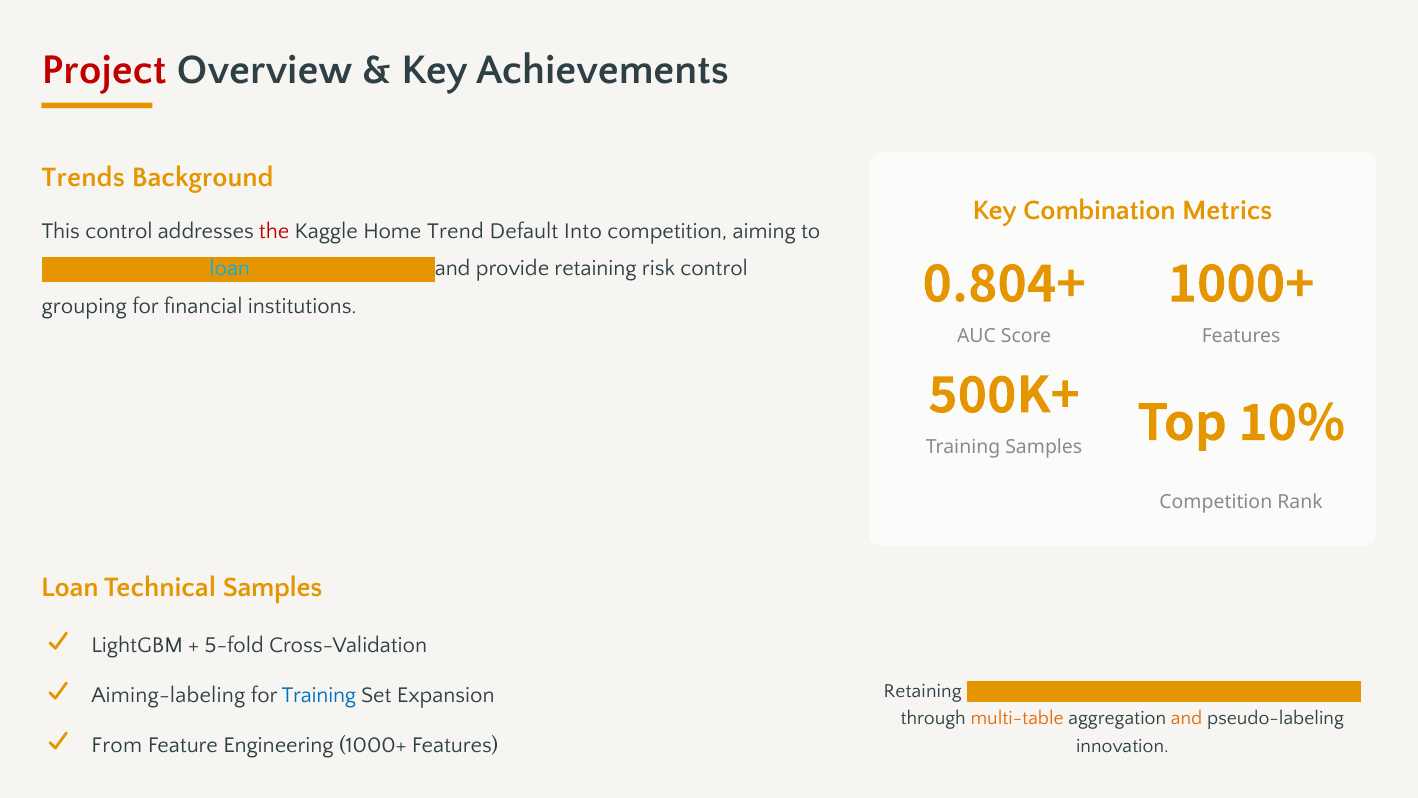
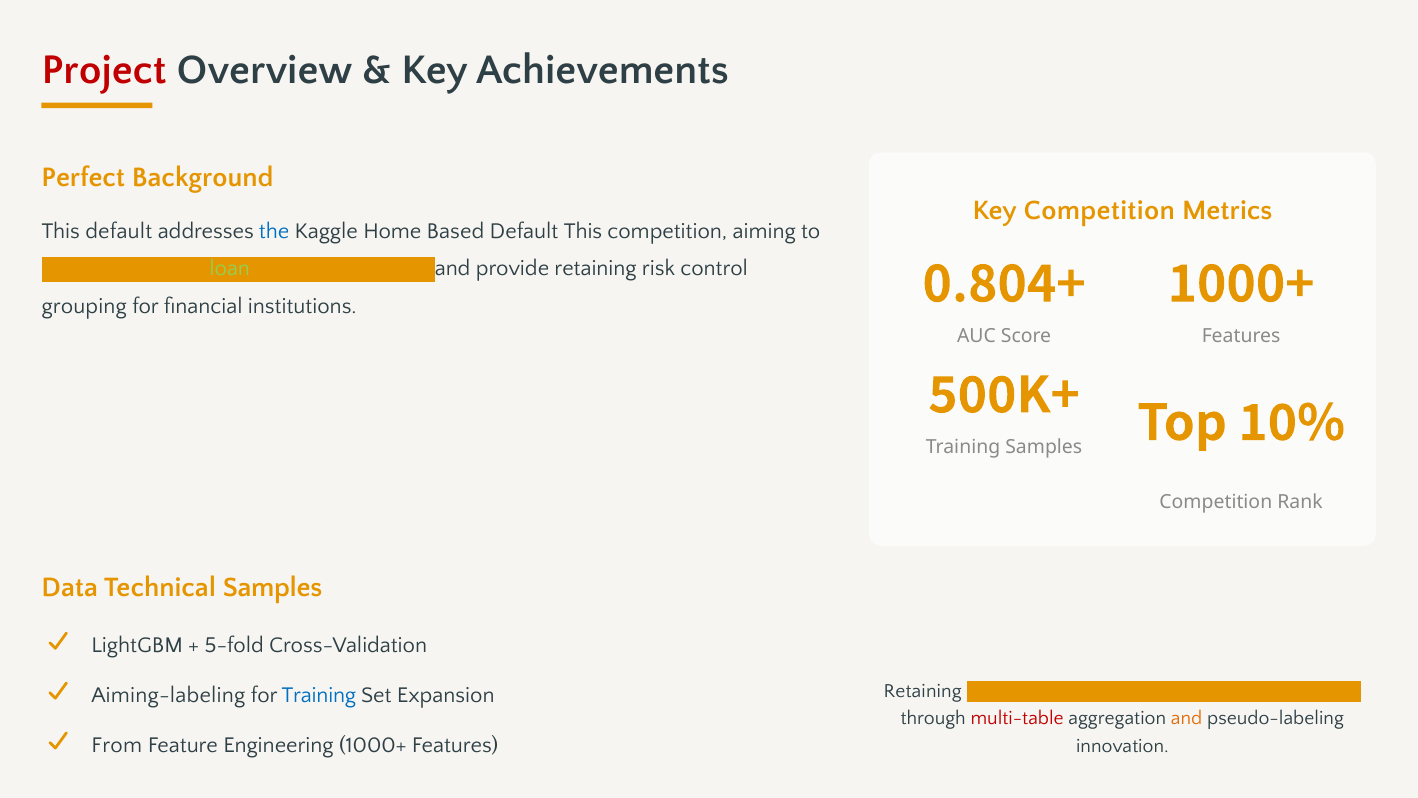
Trends: Trends -> Perfect
Key Combination: Combination -> Competition
This control: control -> default
the colour: red -> blue
Trend: Trend -> Based
Default Into: Into -> This
loan at (230, 269) colour: light blue -> light green
Loan at (70, 587): Loan -> Data
multi-table colour: orange -> red
